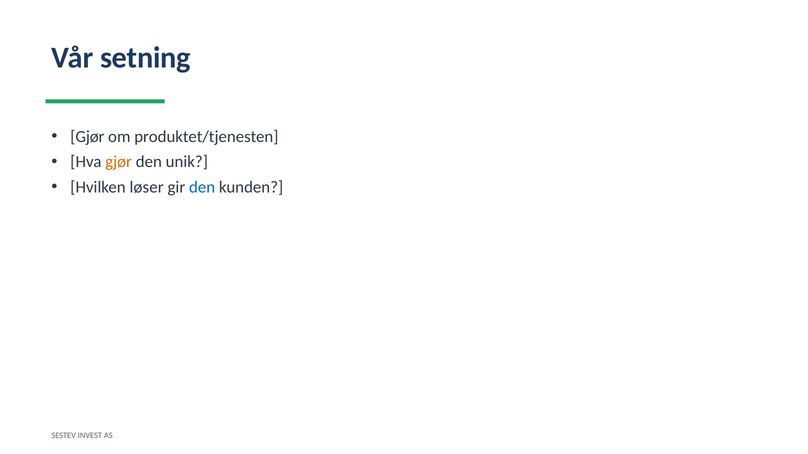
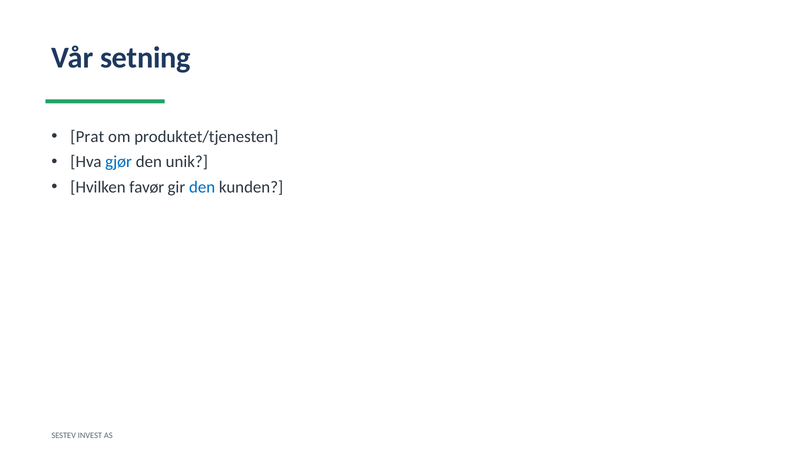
Gjør at (87, 137): Gjør -> Prat
gjør at (119, 162) colour: orange -> blue
løser: løser -> favør
